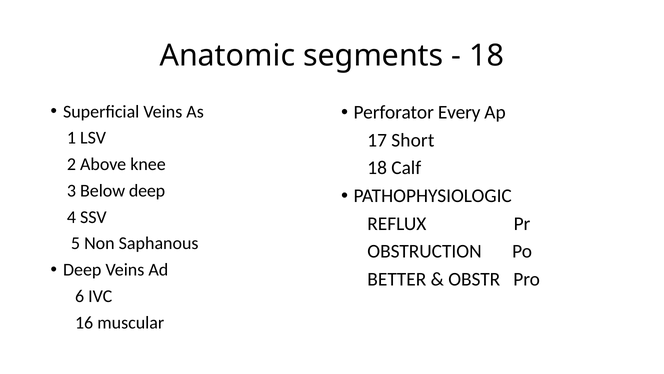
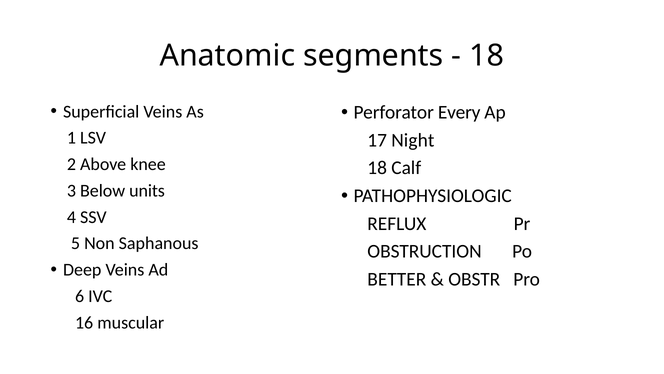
Short: Short -> Night
Below deep: deep -> units
